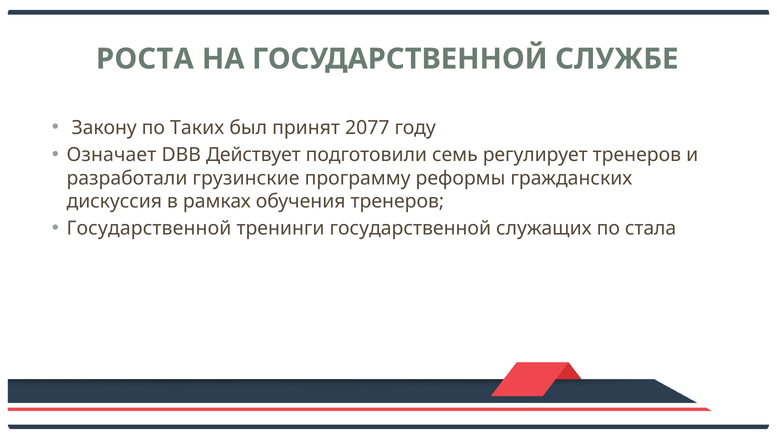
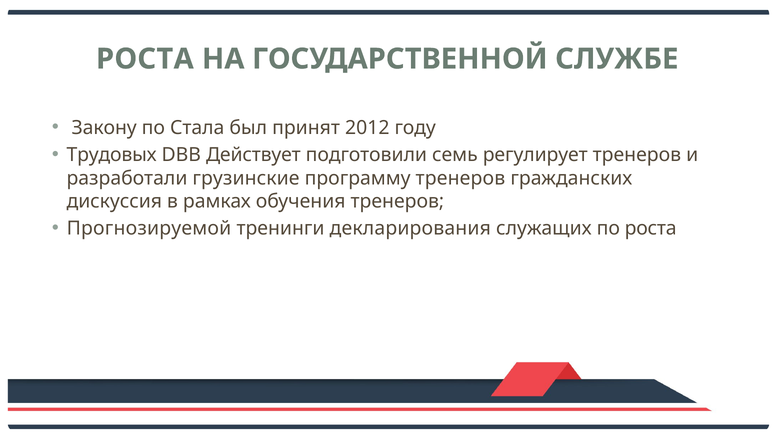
Таких: Таких -> Стала
2077: 2077 -> 2012
Означает: Означает -> Трудовых
программу реформы: реформы -> тренеров
Государственной at (149, 229): Государственной -> Прогнозируемой
тренинги государственной: государственной -> декларирования
по стала: стала -> роста
